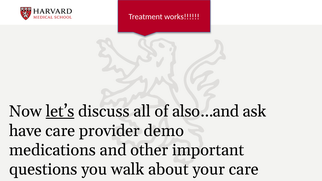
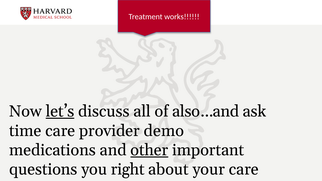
have: have -> time
other underline: none -> present
walk: walk -> right
